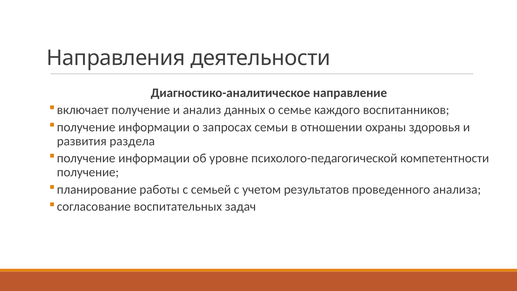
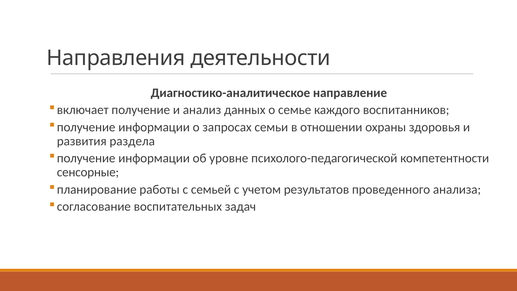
получение at (88, 172): получение -> сенсорные
